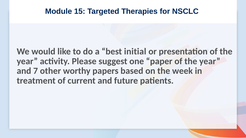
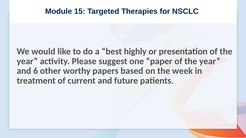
initial: initial -> highly
7: 7 -> 6
